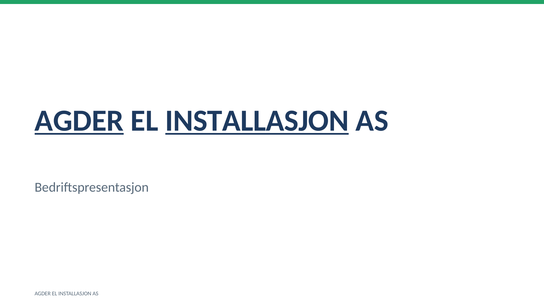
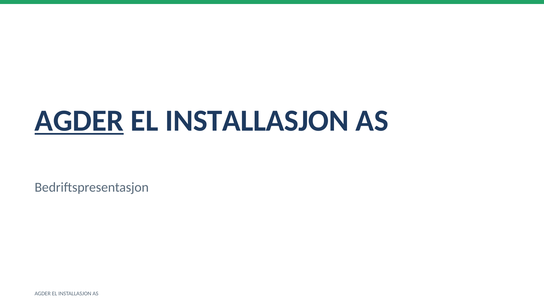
INSTALLASJON at (257, 121) underline: present -> none
